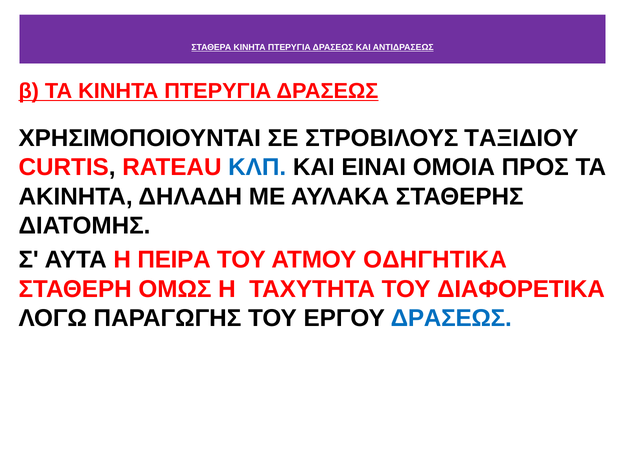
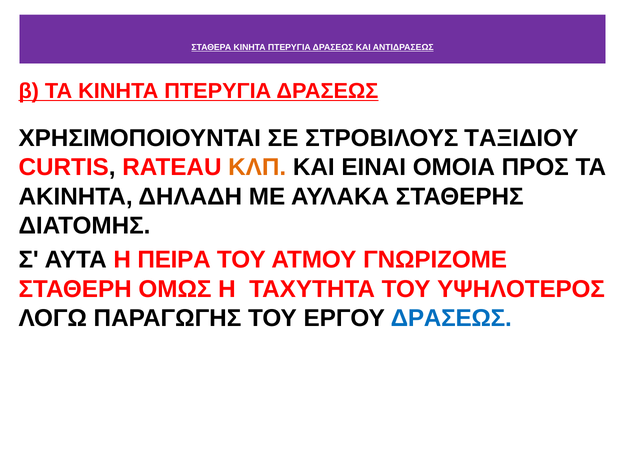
ΚΛΠ colour: blue -> orange
ΟΔΗΓΗΤΙΚΑ: ΟΔΗΓΗΤΙΚΑ -> ΓΝΩΡΙΖΟΜΕ
ΔΙΑΦΟΡΕΤΙΚΑ: ΔΙΑΦΟΡΕΤΙΚΑ -> ΥΨΗΛΟΤΕΡΟΣ
